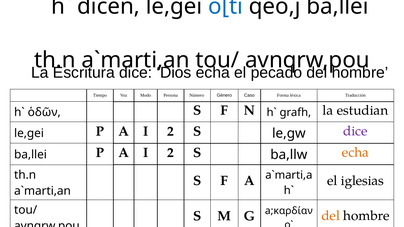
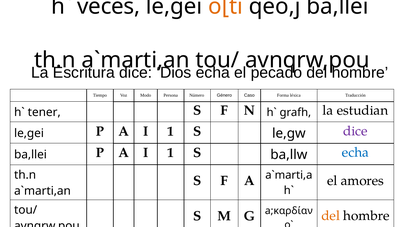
dicen: dicen -> veces
o[ti colour: blue -> orange
ὁδῶν: ὁδῶν -> tener
2 at (171, 131): 2 -> 1
2 at (171, 153): 2 -> 1
echa at (355, 153) colour: orange -> blue
iglesias: iglesias -> amores
